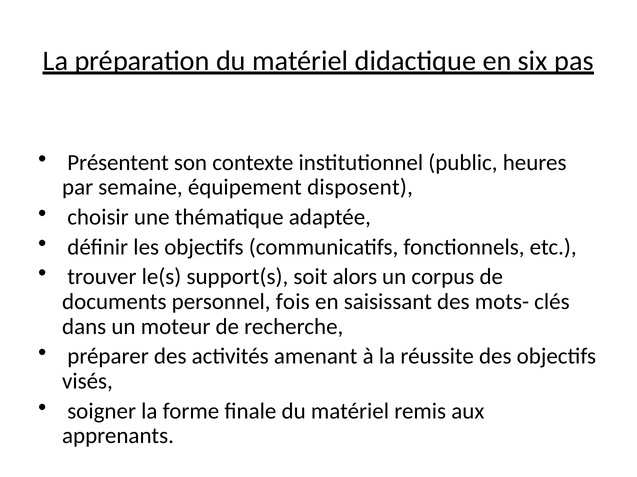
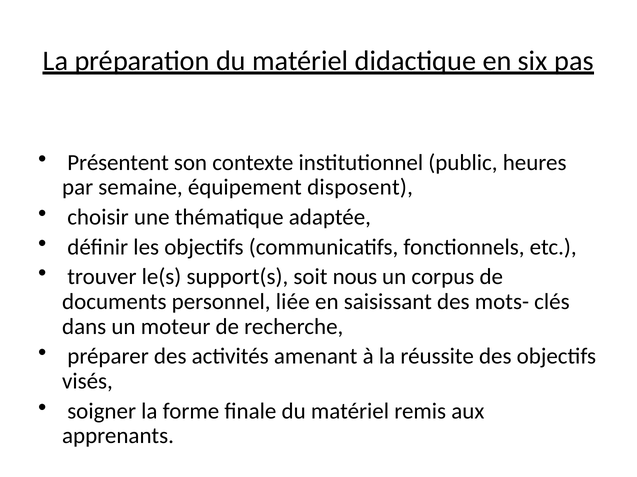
alors: alors -> nous
fois: fois -> liée
